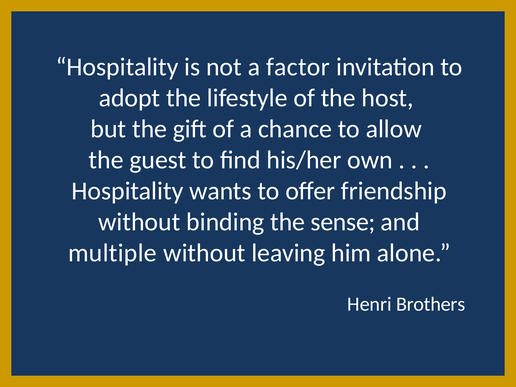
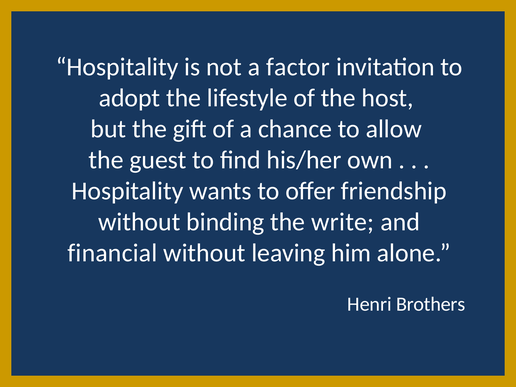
sense: sense -> write
multiple: multiple -> financial
